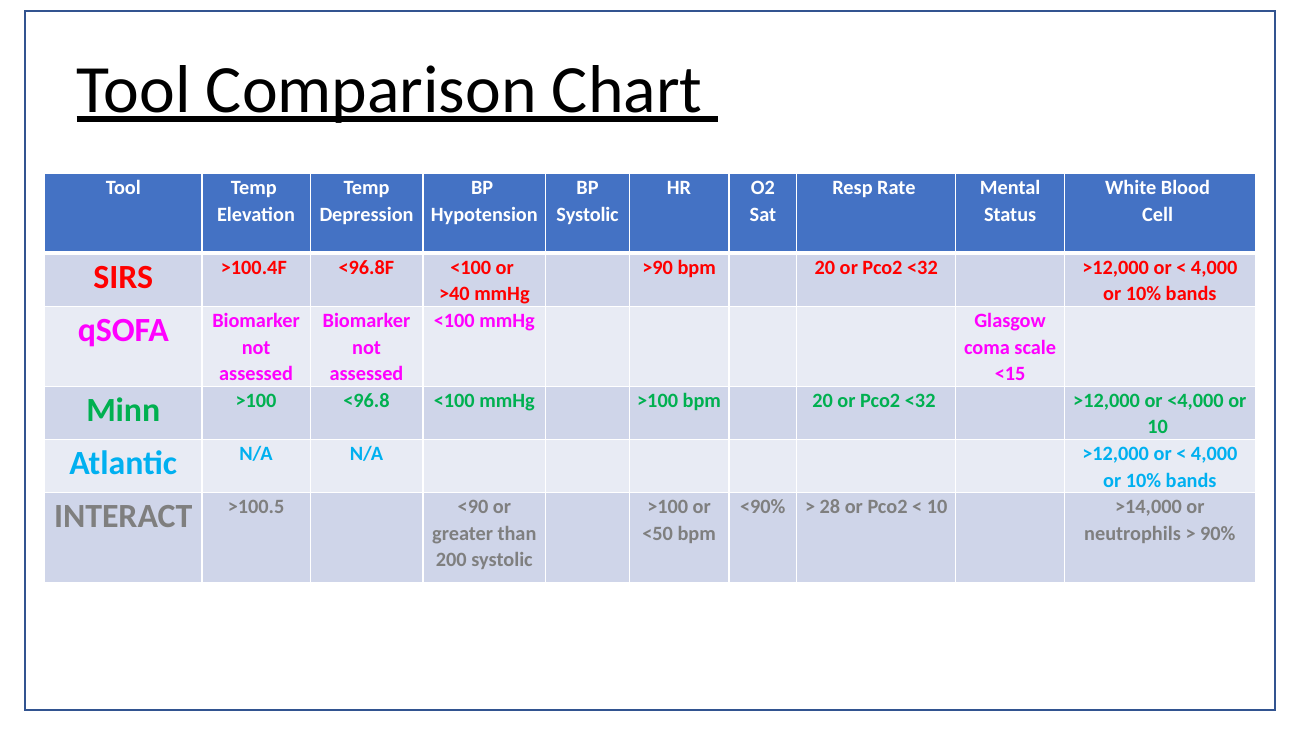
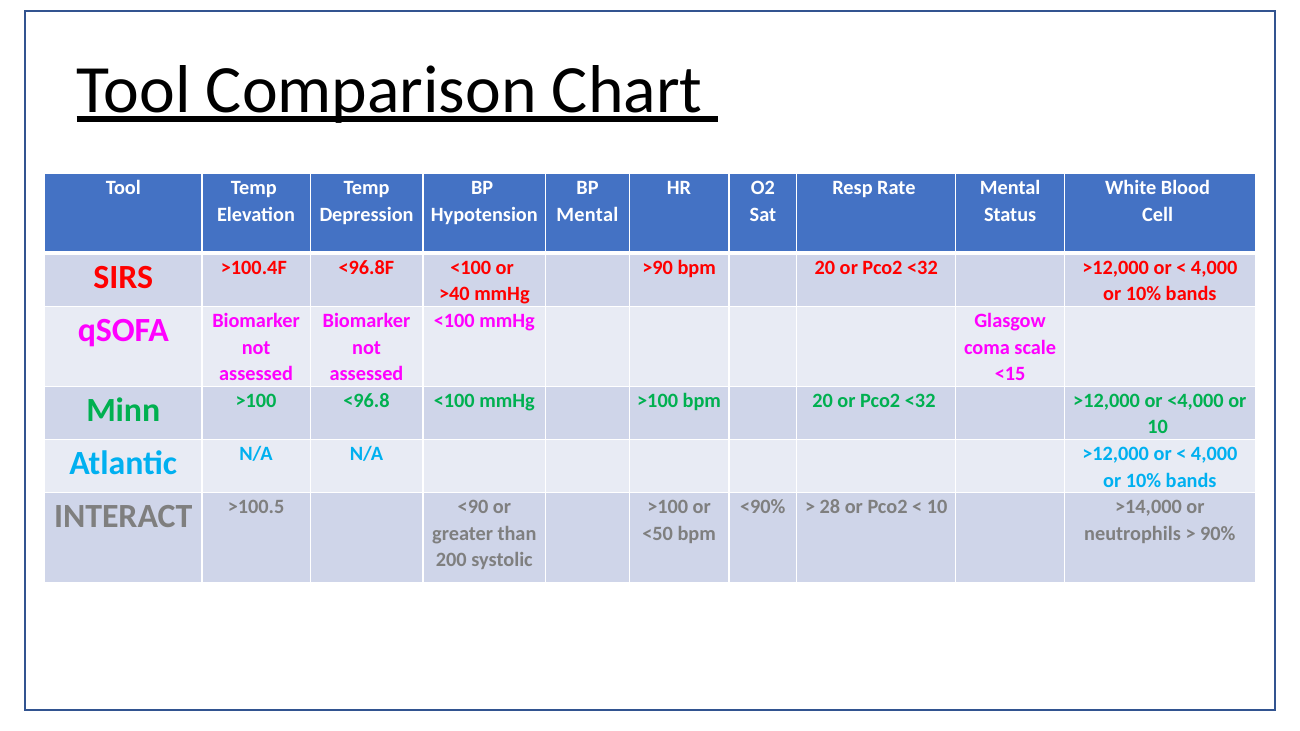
Systolic at (588, 214): Systolic -> Mental
